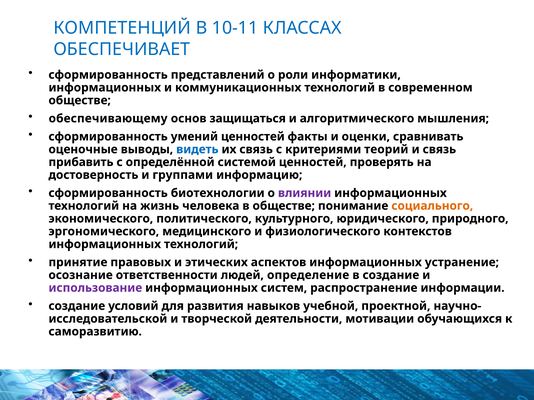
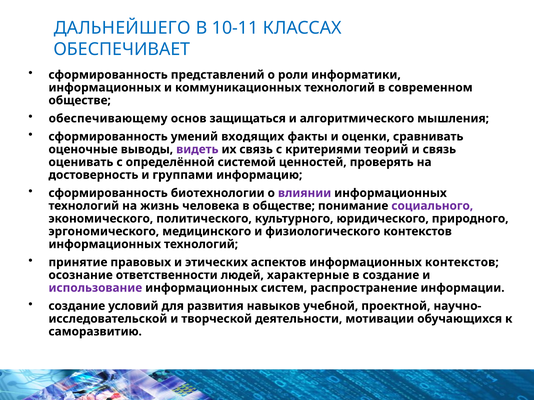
КОМПЕТЕНЦИЙ: КОМПЕТЕНЦИЙ -> ДАЛЬНЕЙШЕГО
умений ценностей: ценностей -> входящих
видеть colour: blue -> purple
прибавить: прибавить -> оценивать
социального colour: orange -> purple
информационных устранение: устранение -> контекстов
определение: определение -> характерные
